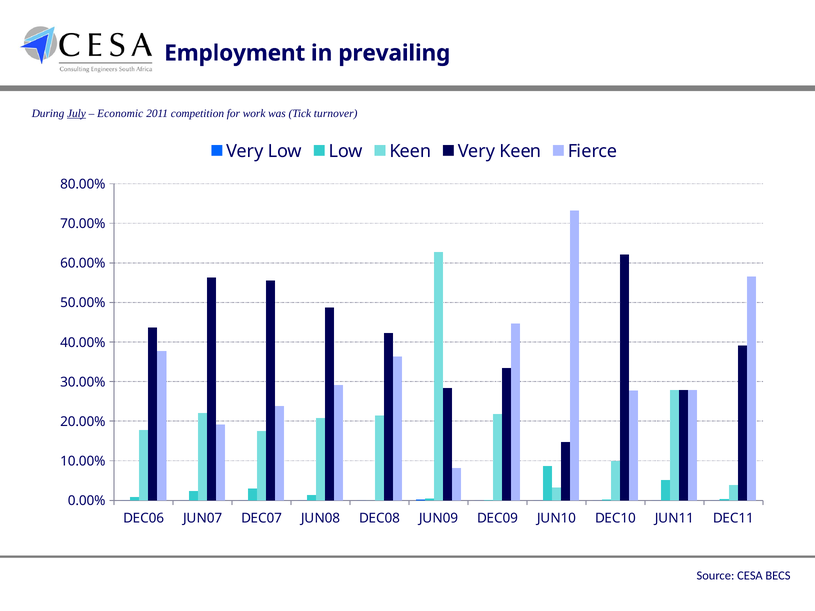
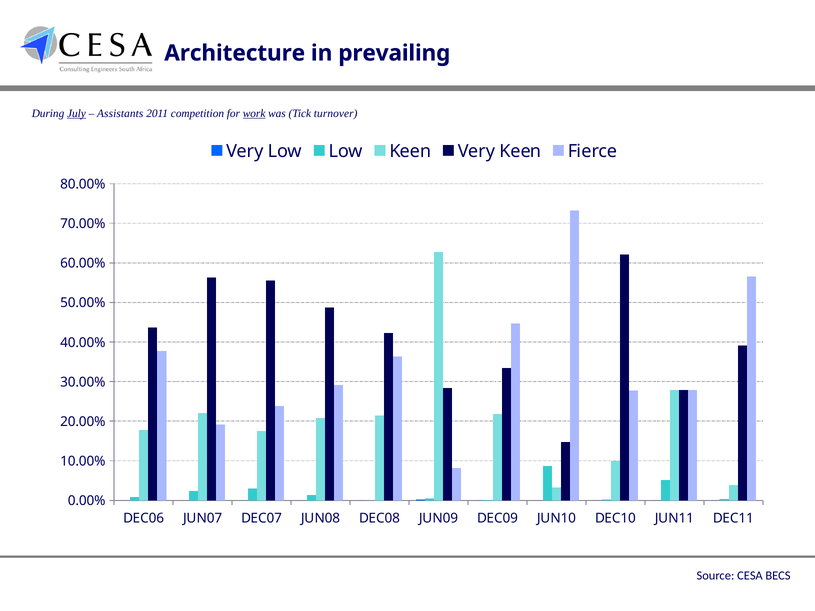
Employment: Employment -> Architecture
Economic: Economic -> Assistants
work underline: none -> present
